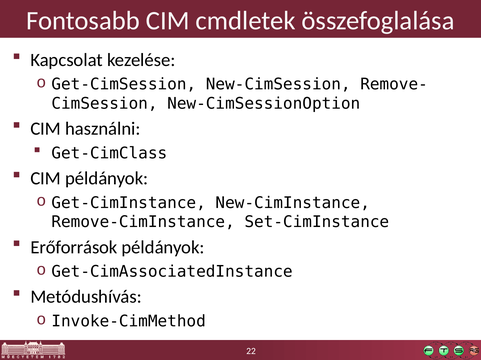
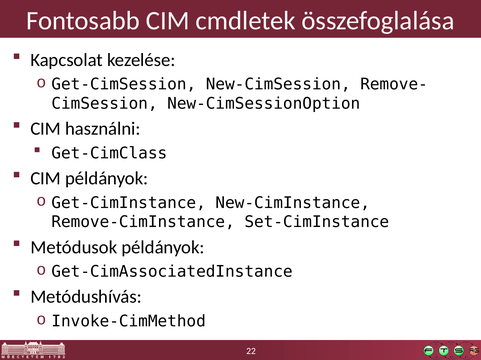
Erőforrások: Erőforrások -> Metódusok
